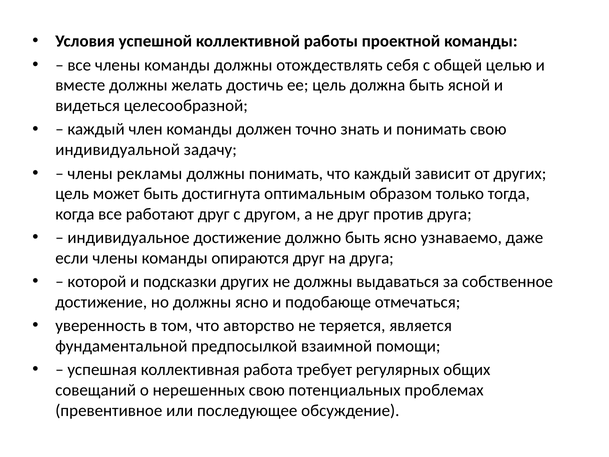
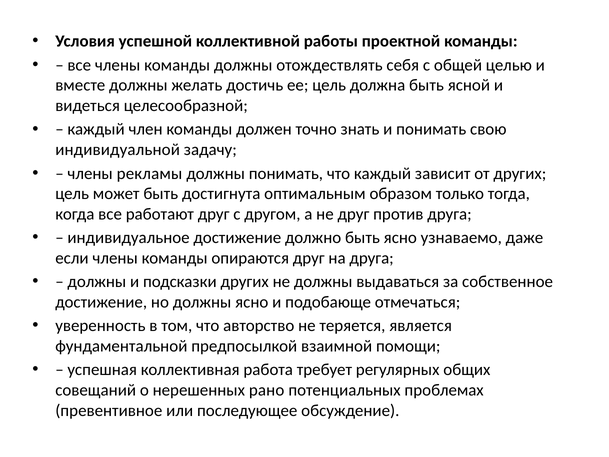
которой at (97, 282): которой -> должны
нерешенных свою: свою -> рано
